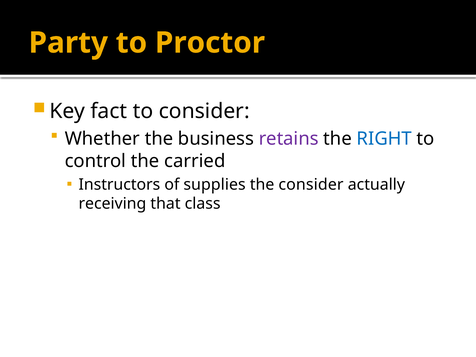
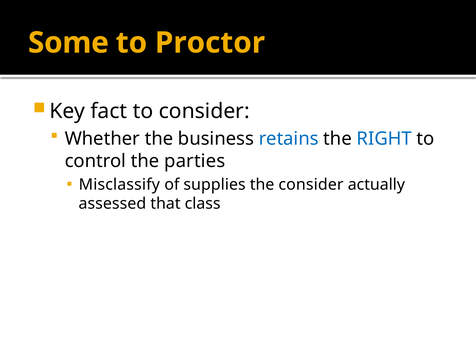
Party: Party -> Some
retains colour: purple -> blue
carried: carried -> parties
Instructors: Instructors -> Misclassify
receiving: receiving -> assessed
